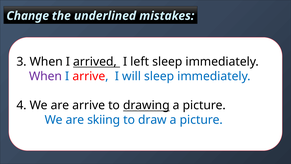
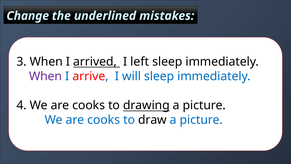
4 We are arrive: arrive -> cooks
skiing at (104, 120): skiing -> cooks
draw colour: blue -> black
